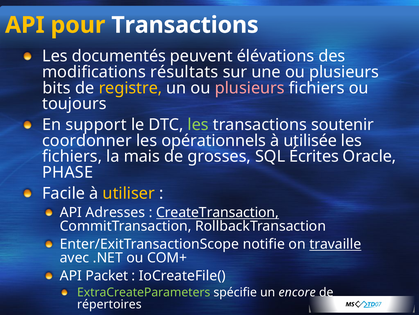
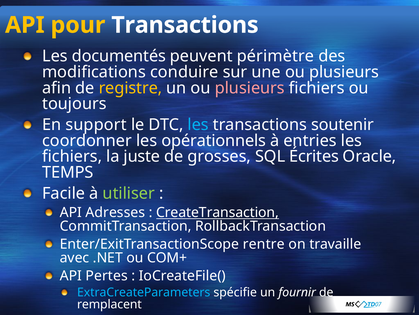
élévations: élévations -> périmètre
résultats: résultats -> conduire
bits: bits -> afin
les at (198, 125) colour: light green -> light blue
utilisée: utilisée -> entries
mais: mais -> juste
PHASE: PHASE -> TEMPS
utiliser colour: yellow -> light green
notifie: notifie -> rentre
travaille underline: present -> none
Packet: Packet -> Pertes
ExtraCreateParameters colour: light green -> light blue
encore: encore -> fournir
répertoires: répertoires -> remplacent
